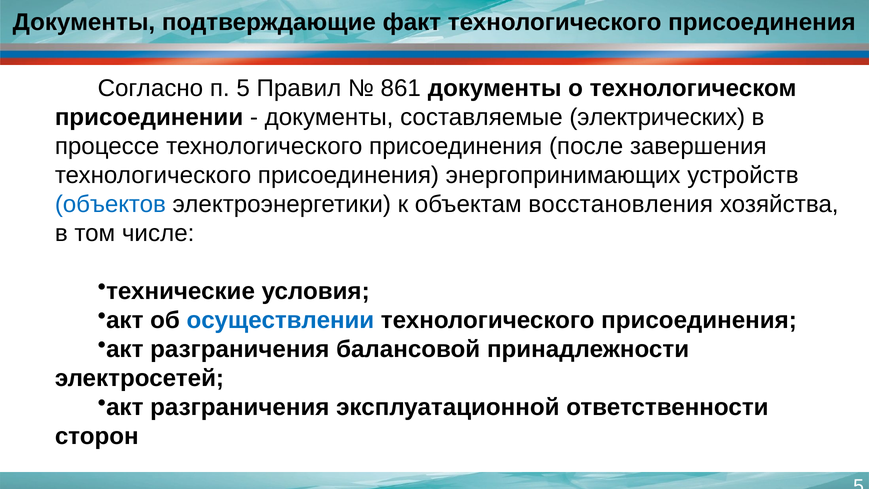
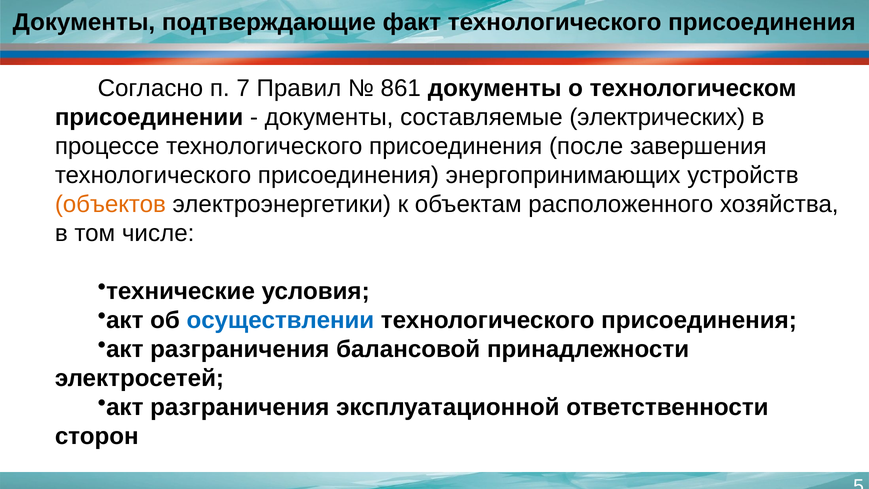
п 5: 5 -> 7
объектов colour: blue -> orange
восстановления: восстановления -> расположенного
